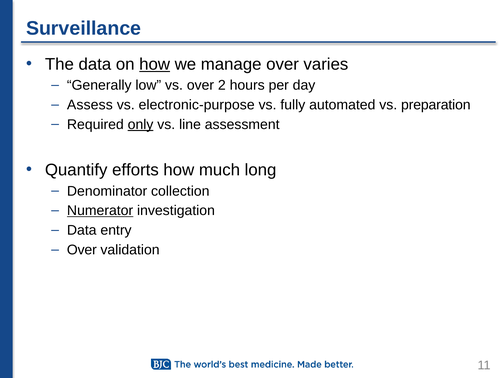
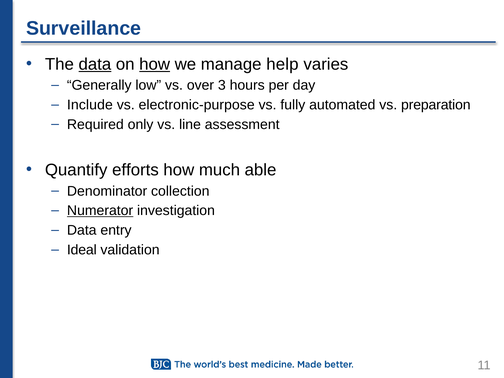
data at (95, 64) underline: none -> present
manage over: over -> help
2: 2 -> 3
Assess: Assess -> Include
only underline: present -> none
long: long -> able
Over at (82, 250): Over -> Ideal
